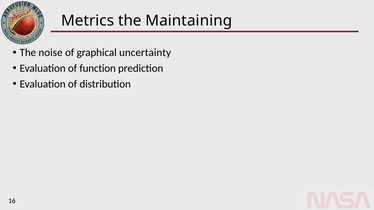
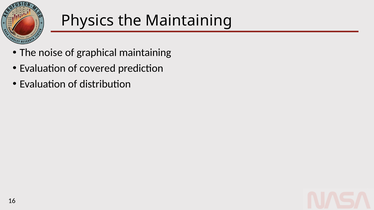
Metrics: Metrics -> Physics
graphical uncertainty: uncertainty -> maintaining
function: function -> covered
